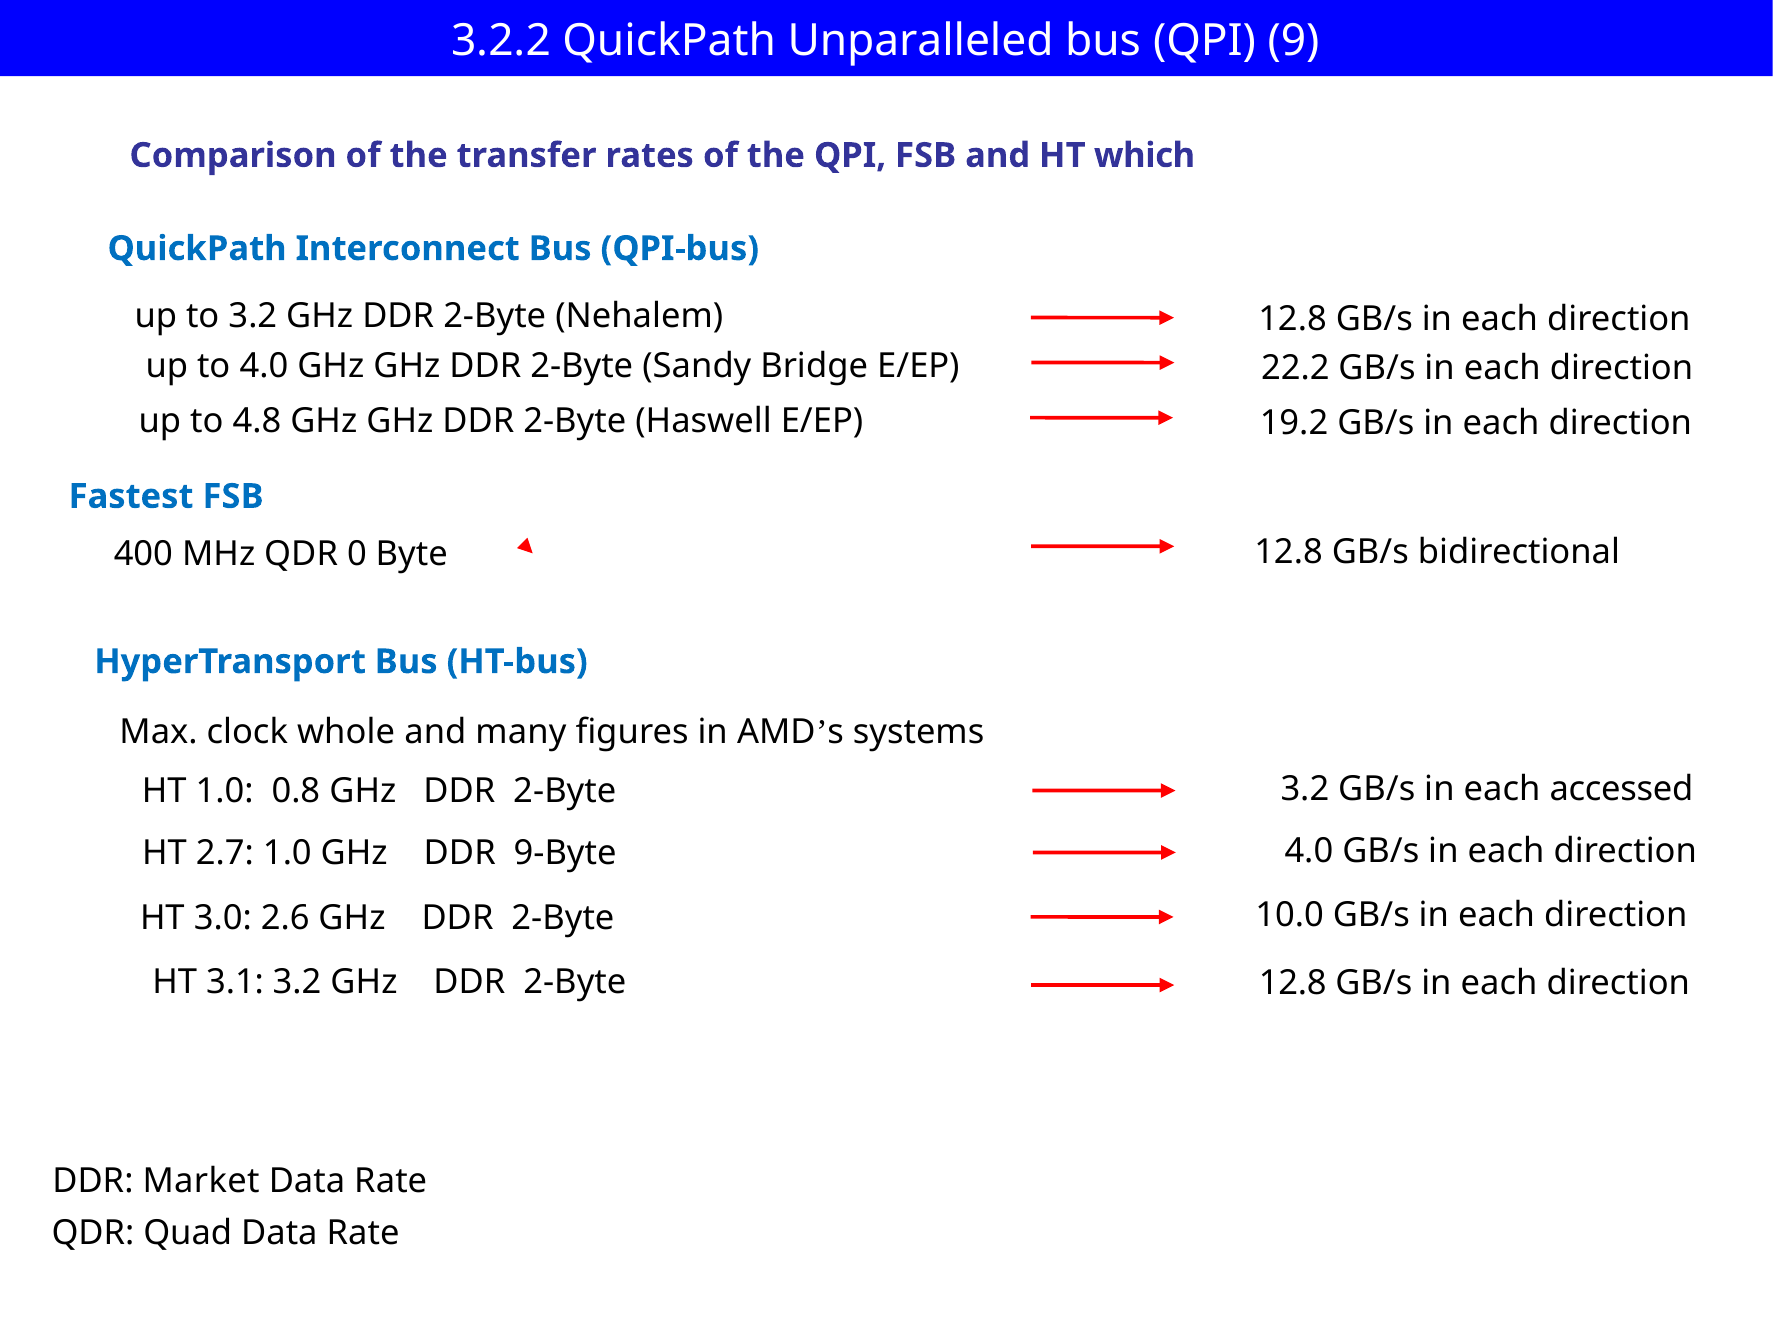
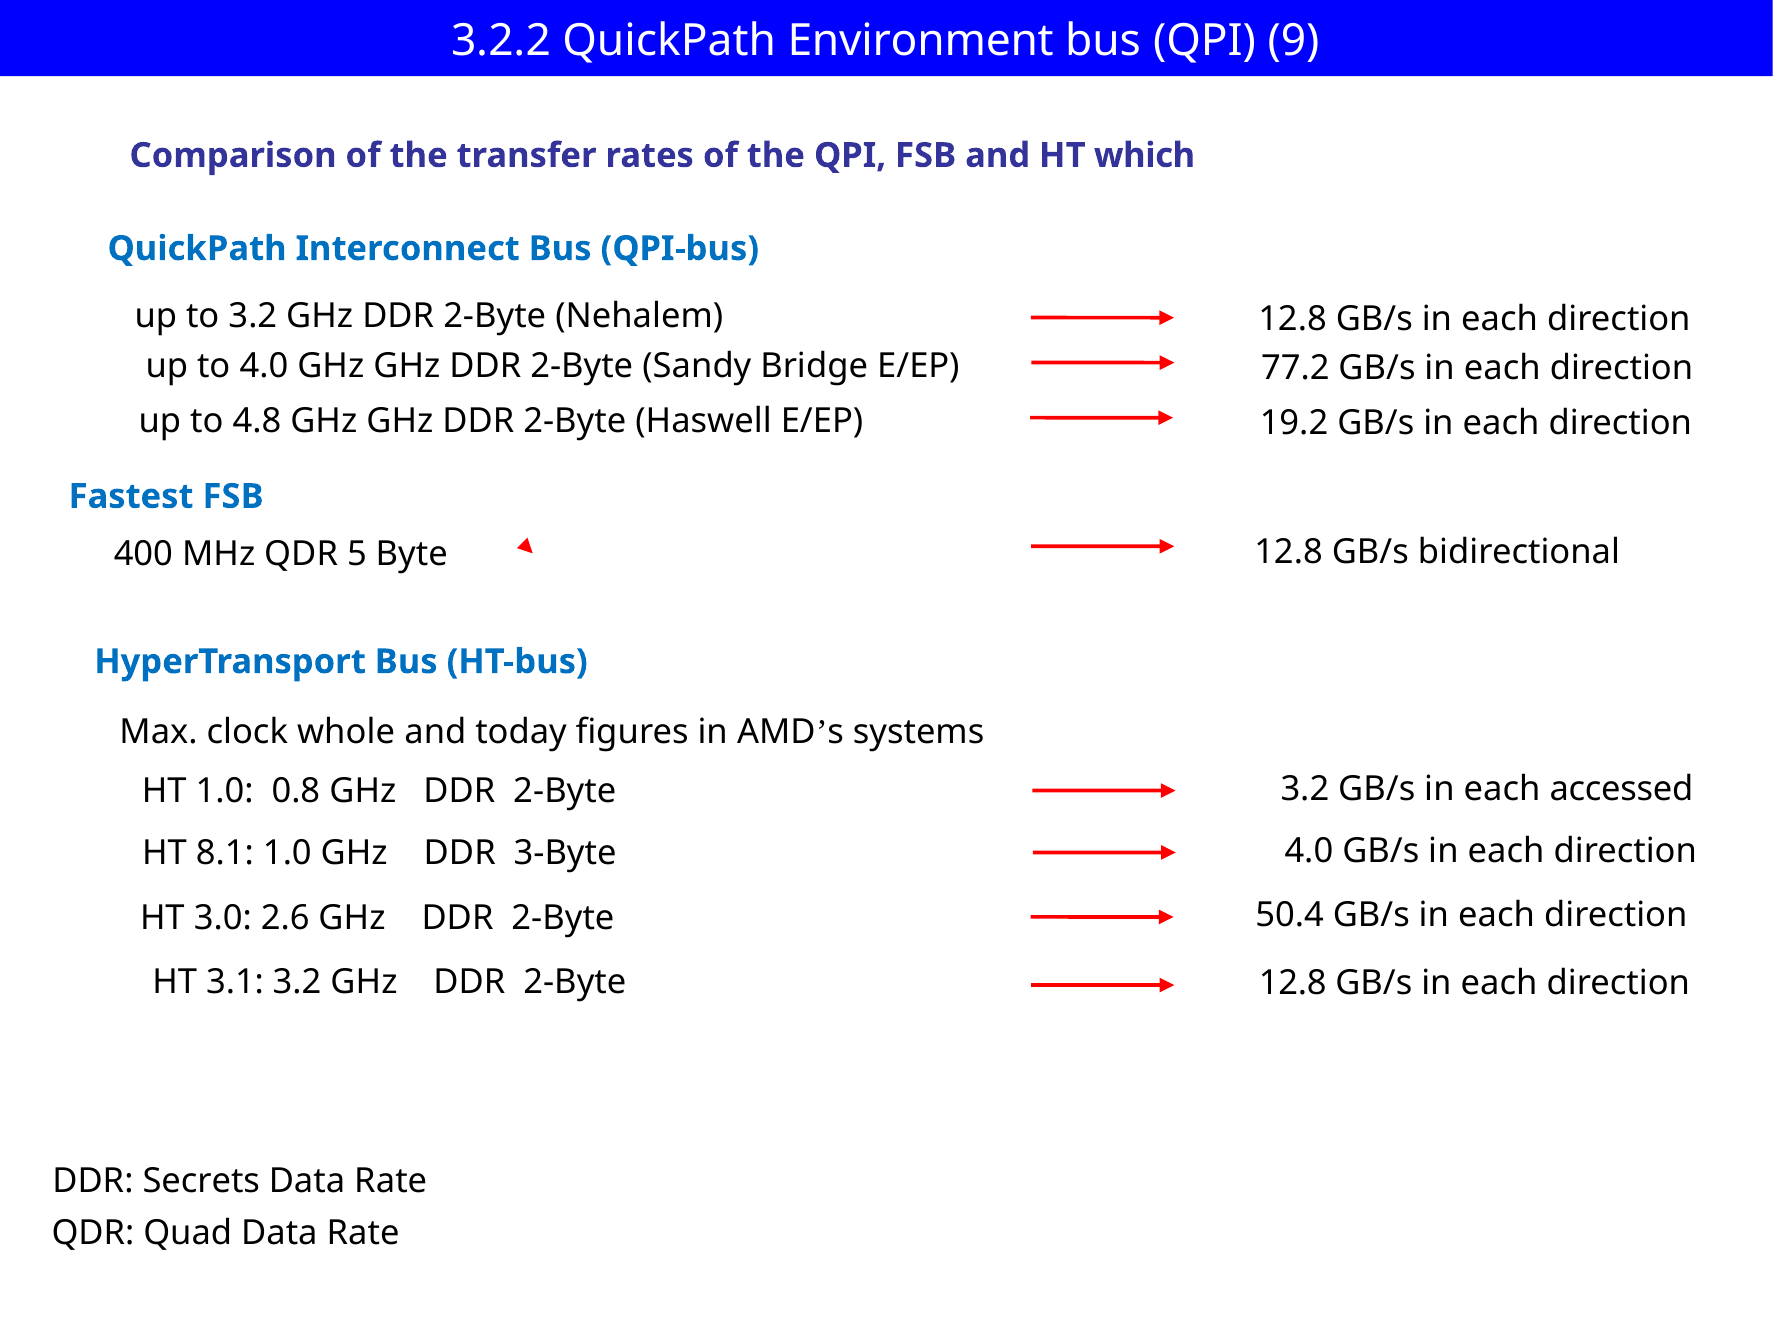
Unparalleled: Unparalleled -> Environment
22.2: 22.2 -> 77.2
0: 0 -> 5
many: many -> today
2.7: 2.7 -> 8.1
9-Byte: 9-Byte -> 3-Byte
10.0: 10.0 -> 50.4
Market: Market -> Secrets
